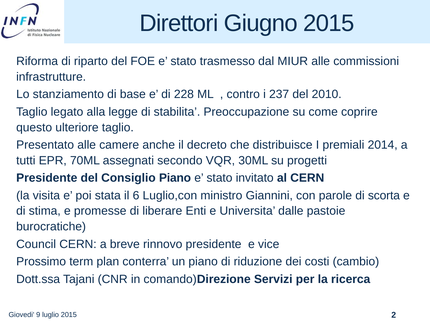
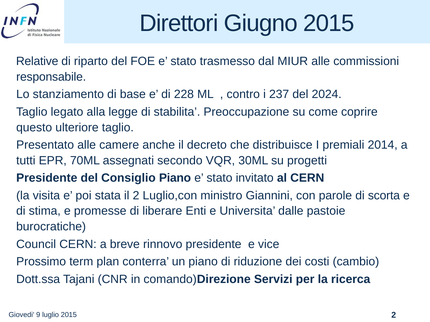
Riforma: Riforma -> Relative
infrastrutture: infrastrutture -> responsabile
2010: 2010 -> 2024
il 6: 6 -> 2
